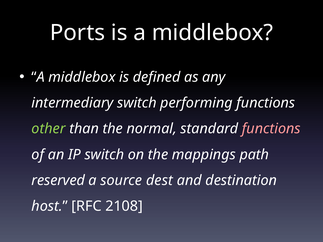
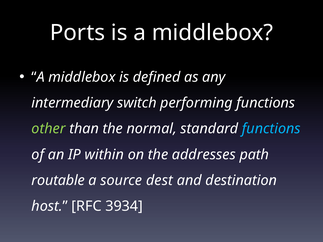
functions at (271, 129) colour: pink -> light blue
IP switch: switch -> within
mappings: mappings -> addresses
reserved: reserved -> routable
2108: 2108 -> 3934
